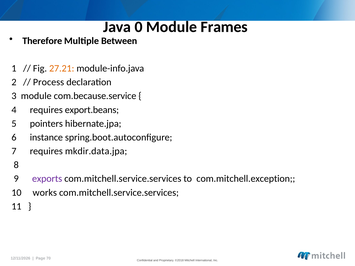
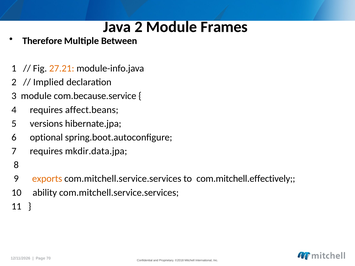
Java 0: 0 -> 2
Process: Process -> Implied
export.beans: export.beans -> affect.beans
pointers: pointers -> versions
instance: instance -> optional
exports colour: purple -> orange
com.mitchell.exception: com.mitchell.exception -> com.mitchell.effectively
works: works -> ability
